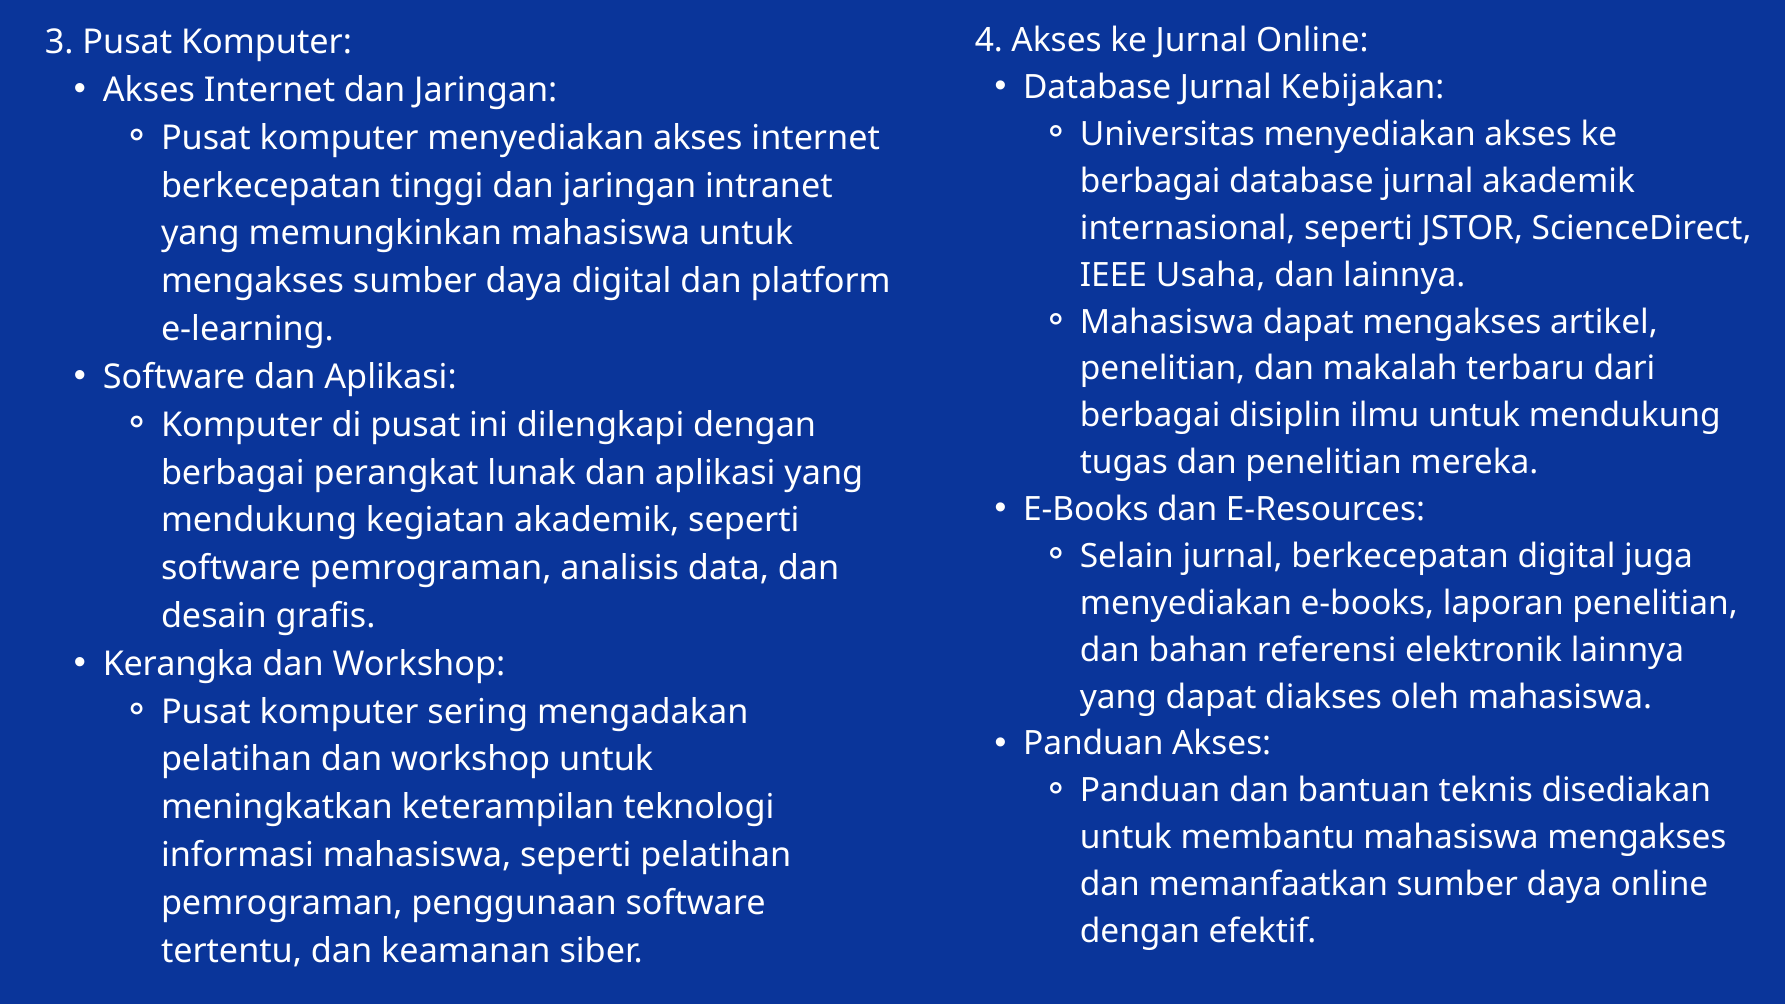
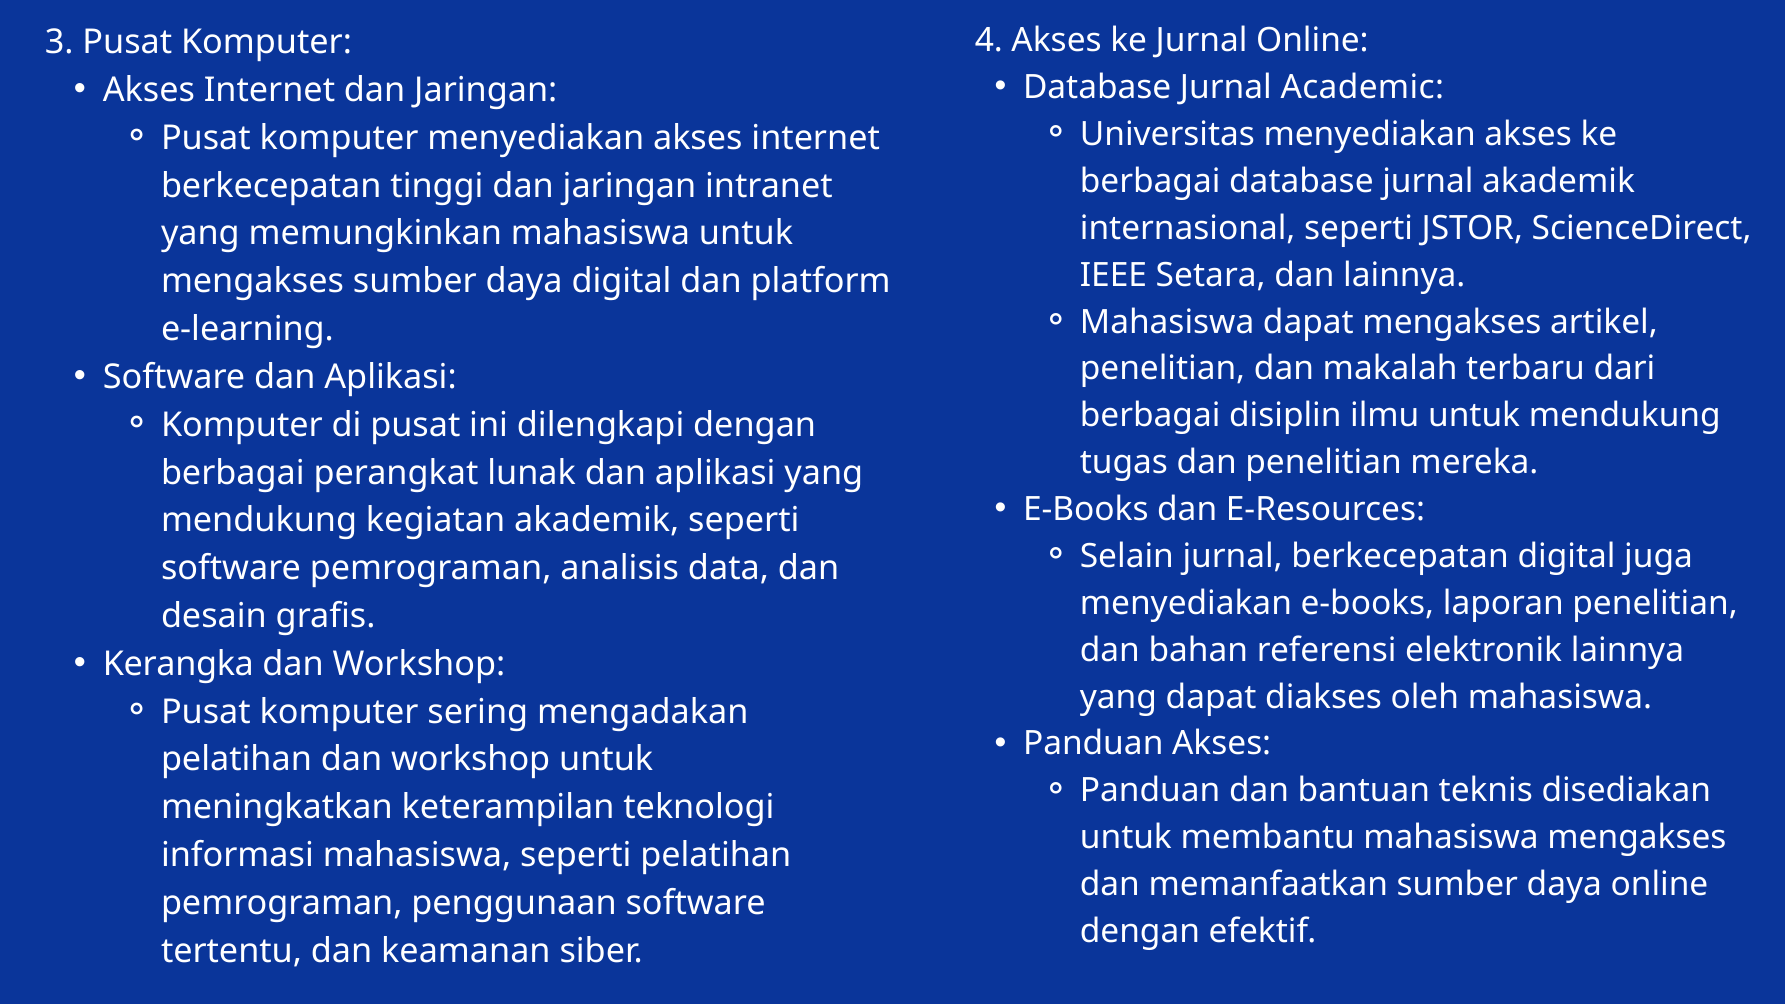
Kebijakan: Kebijakan -> Academic
Usaha: Usaha -> Setara
